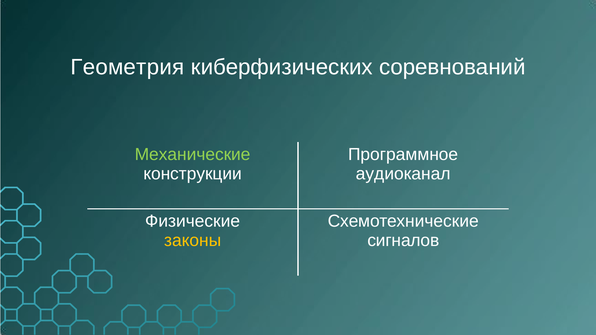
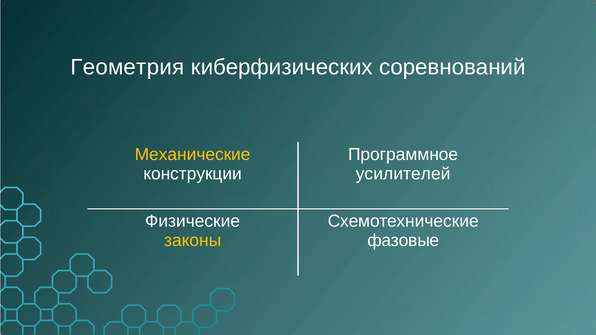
Механические colour: light green -> yellow
аудиоканал: аудиоканал -> усилителей
сигналов: сигналов -> фазовые
